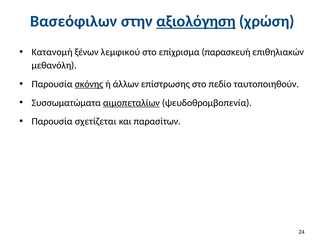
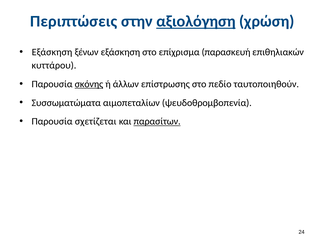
Βασεόφιλων: Βασεόφιλων -> Περιπτώσεις
Κατανομή at (52, 52): Κατανομή -> Εξάσκηση
ξένων λεμφικού: λεμφικού -> εξάσκηση
μεθανόλη: μεθανόλη -> κυττάρου
αιμοπεταλίων underline: present -> none
παρασίτων underline: none -> present
